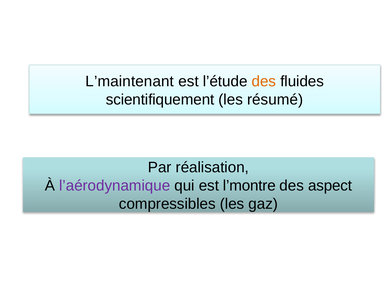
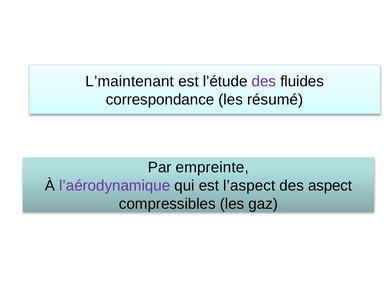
des at (264, 81) colour: orange -> purple
scientifiquement: scientifiquement -> correspondance
réalisation: réalisation -> empreinte
l’montre: l’montre -> l’aspect
